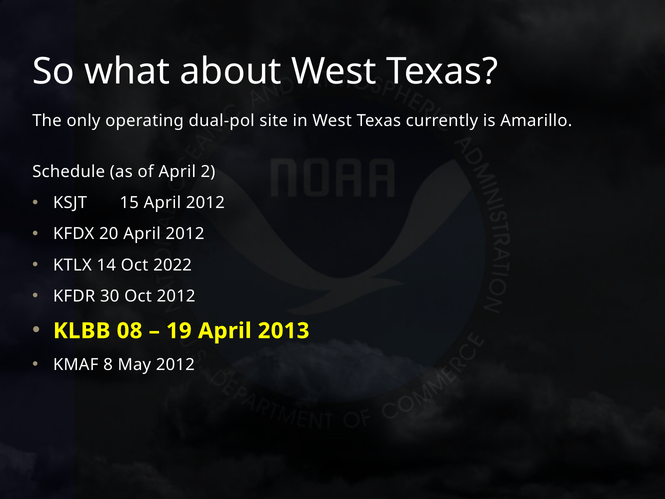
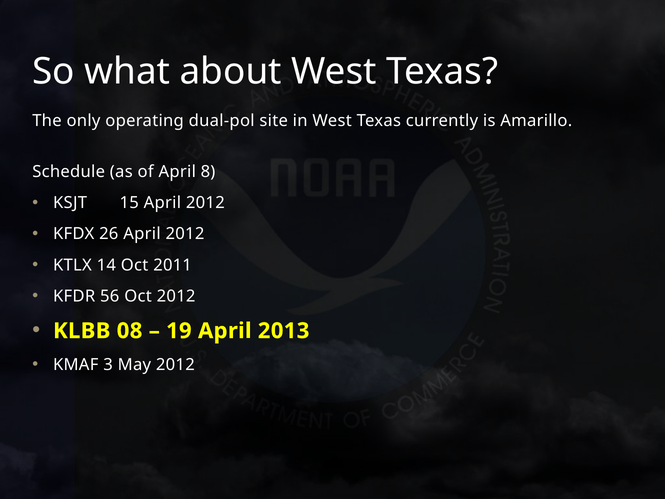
2: 2 -> 8
20: 20 -> 26
2022: 2022 -> 2011
30: 30 -> 56
8: 8 -> 3
